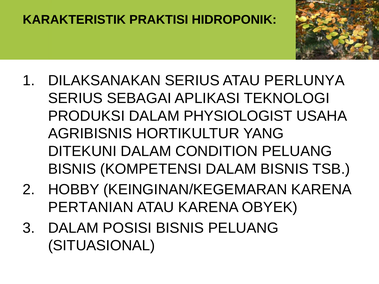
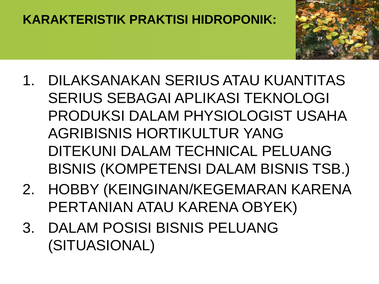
PERLUNYA: PERLUNYA -> KUANTITAS
CONDITION: CONDITION -> TECHNICAL
